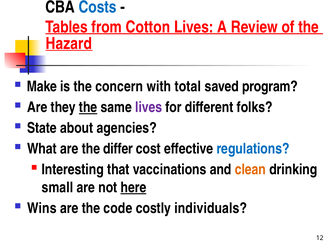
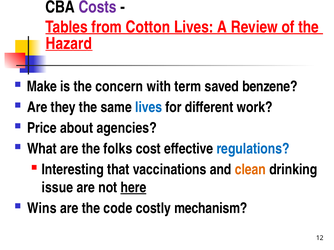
Costs colour: blue -> purple
total: total -> term
program: program -> benzene
the at (88, 108) underline: present -> none
lives at (149, 108) colour: purple -> blue
folks: folks -> work
State: State -> Price
differ: differ -> folks
small: small -> issue
individuals: individuals -> mechanism
